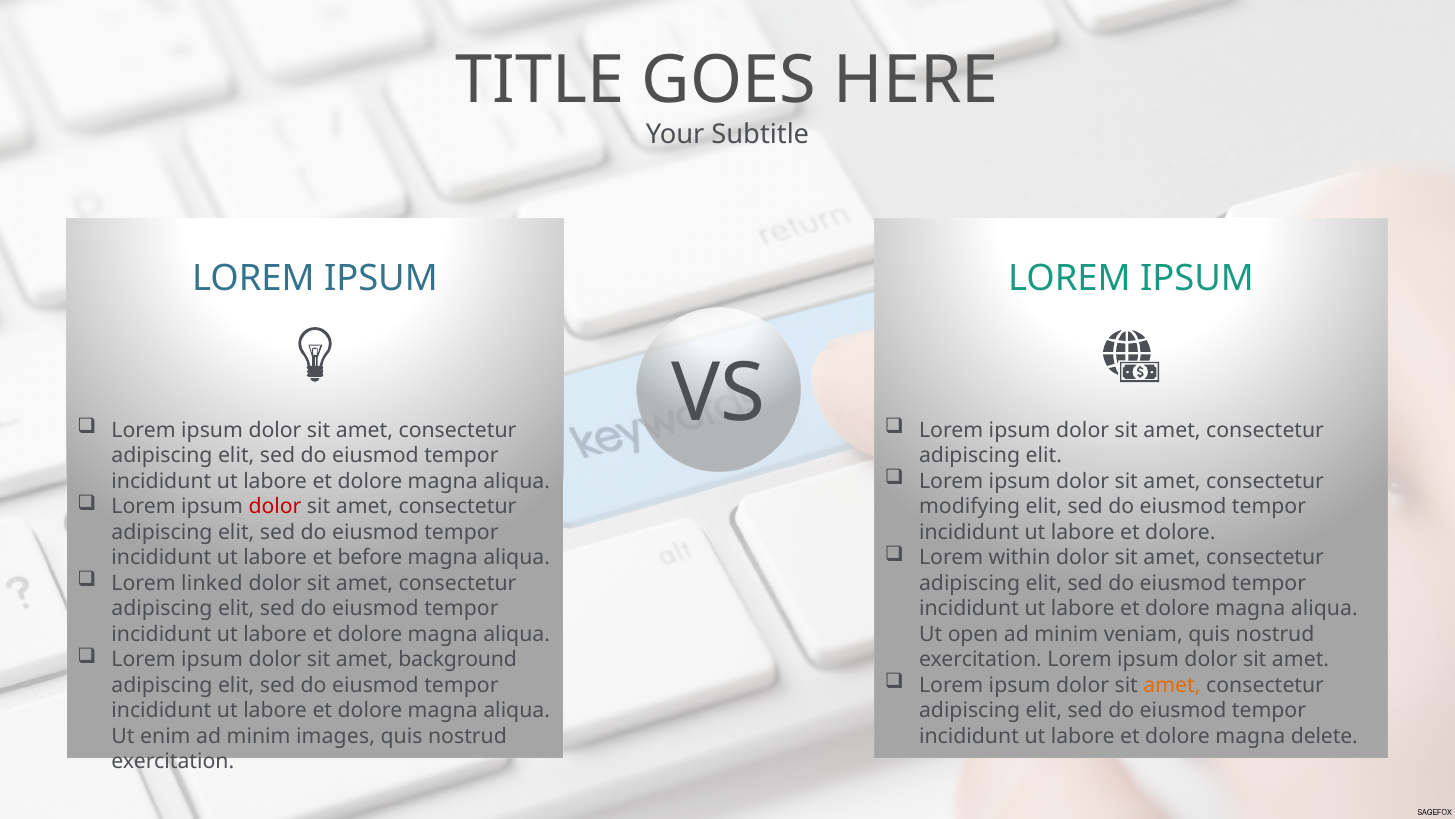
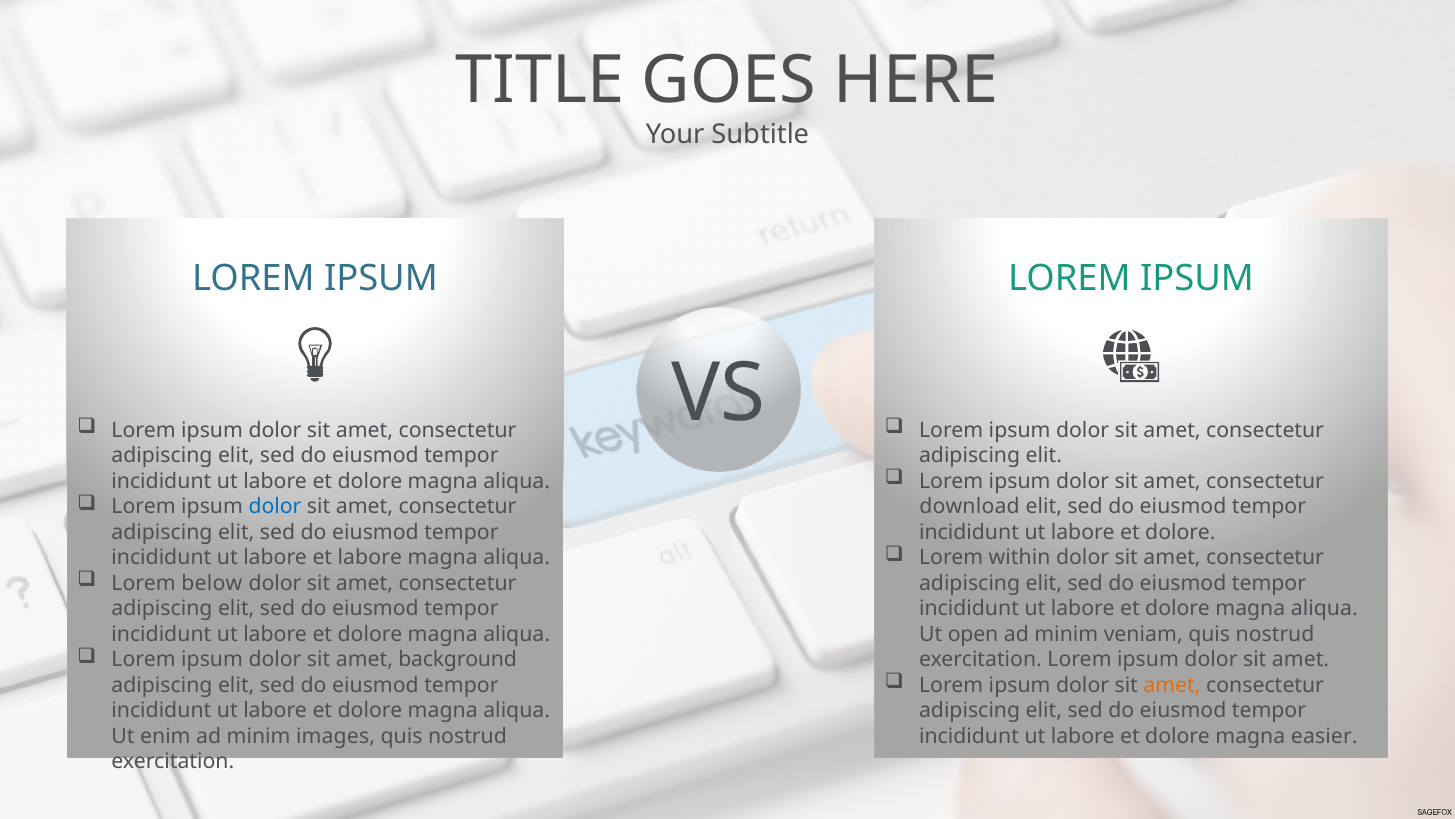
dolor at (275, 506) colour: red -> blue
modifying: modifying -> download
et before: before -> labore
linked: linked -> below
delete: delete -> easier
